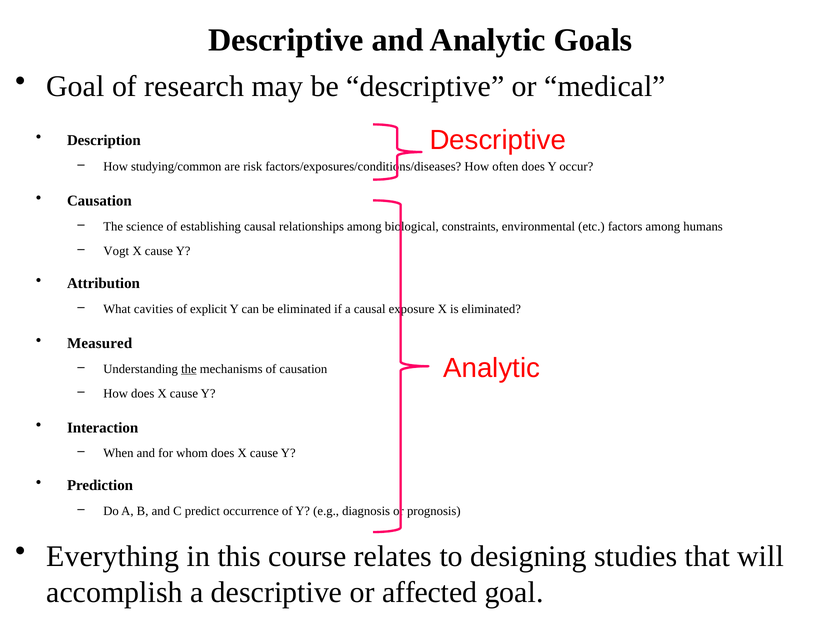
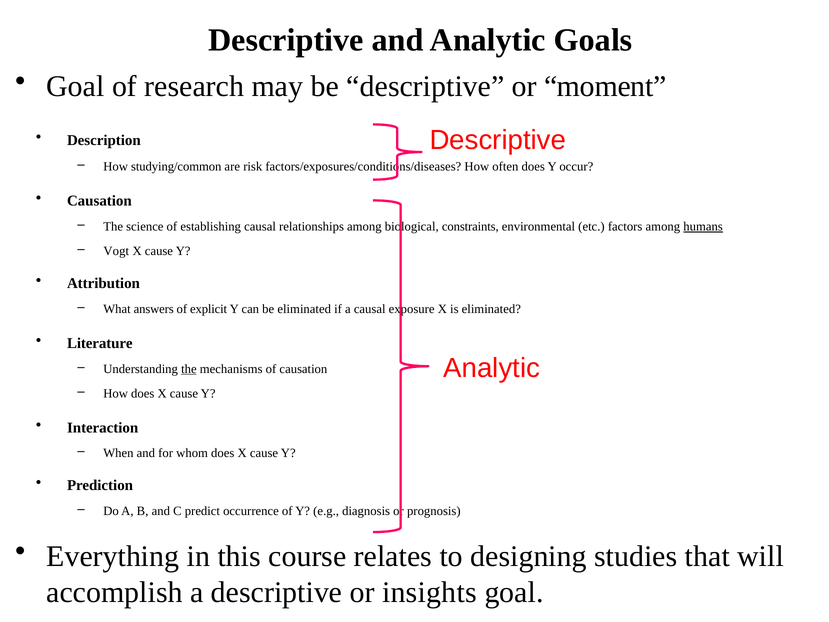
medical: medical -> moment
humans underline: none -> present
cavities: cavities -> answers
Measured: Measured -> Literature
affected: affected -> insights
